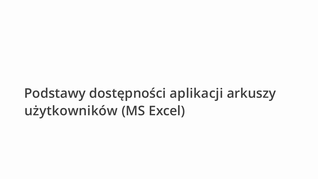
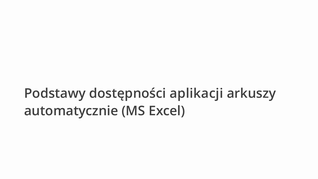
użytkowników: użytkowników -> automatycznie
